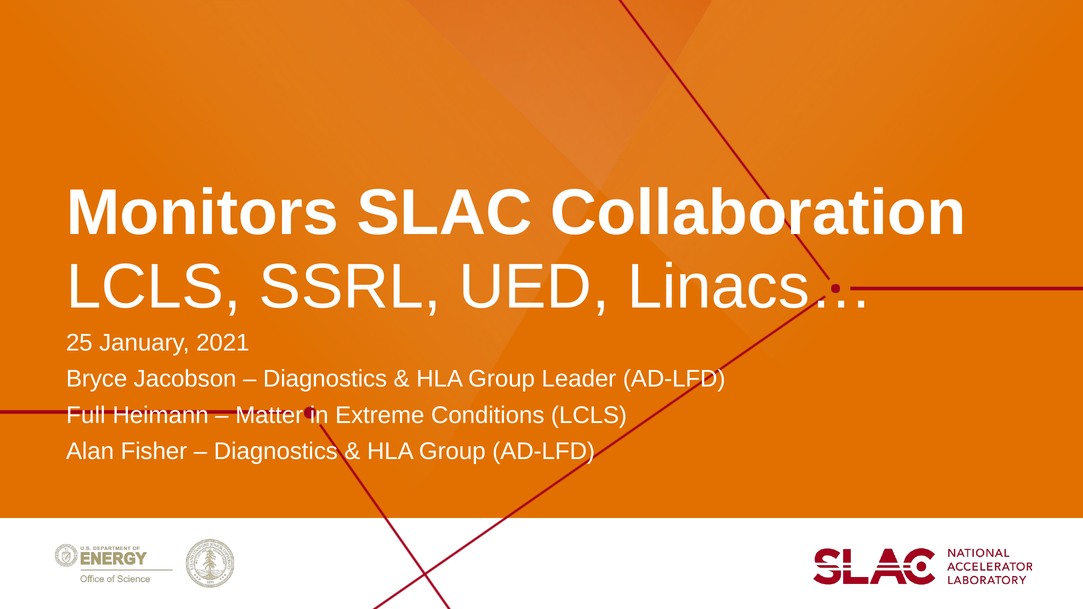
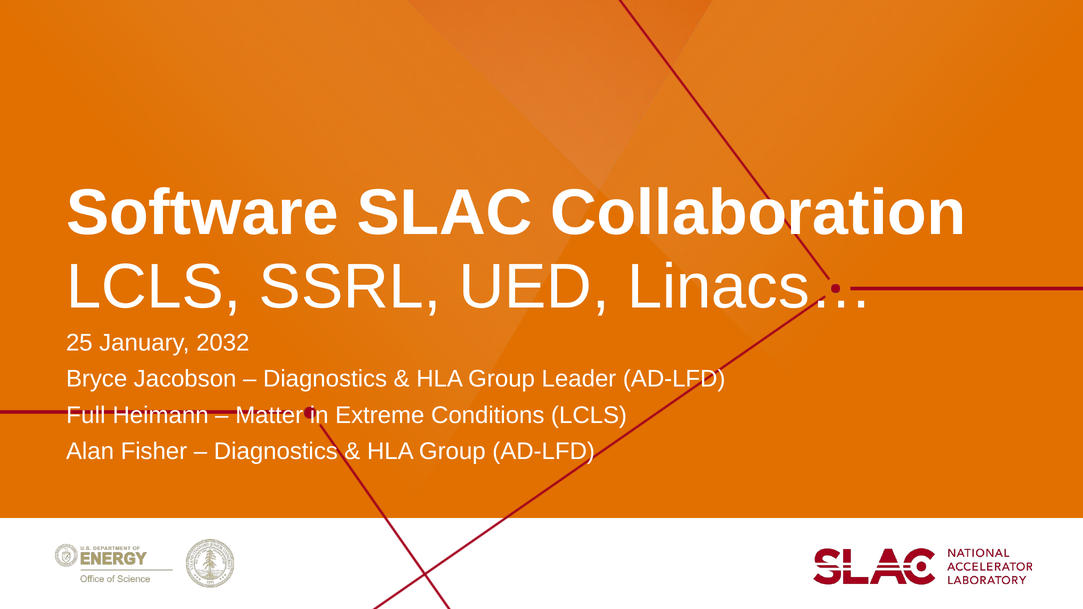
Monitors: Monitors -> Software
2021: 2021 -> 2032
